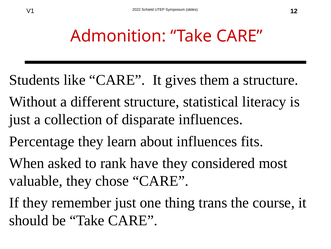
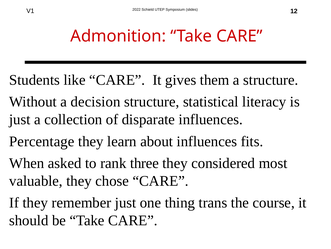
different: different -> decision
have: have -> three
